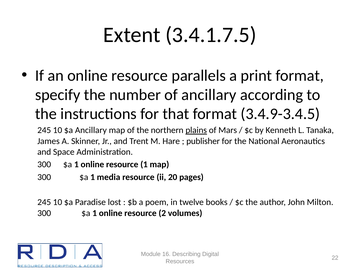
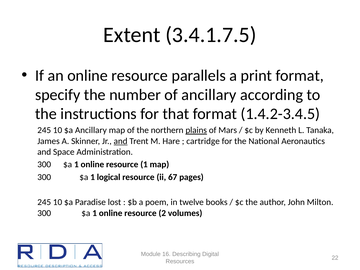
3.4.9-3.4.5: 3.4.9-3.4.5 -> 1.4.2-3.4.5
and at (121, 141) underline: none -> present
publisher: publisher -> cartridge
media: media -> logical
20: 20 -> 67
